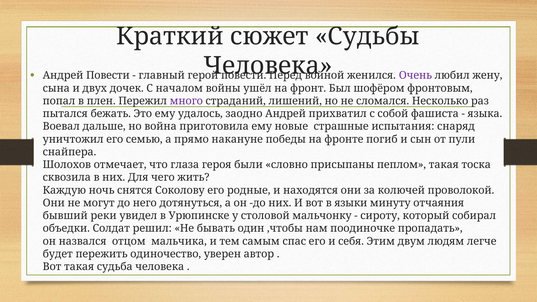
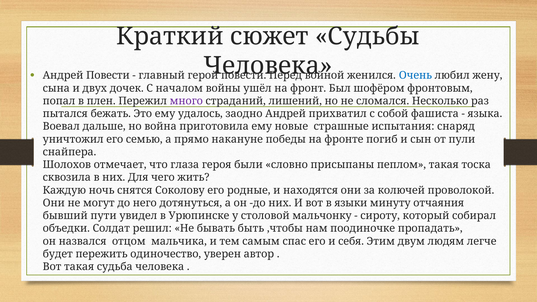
Очень colour: purple -> blue
реки: реки -> пути
один: один -> быть
